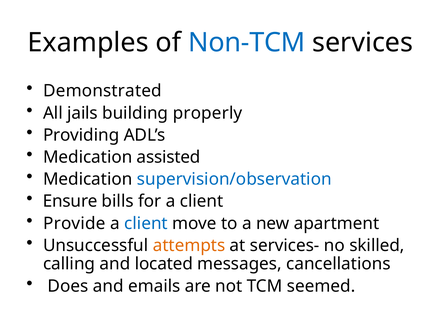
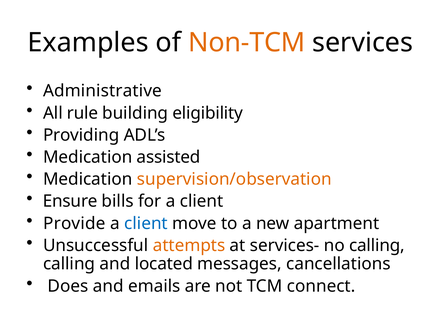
Non-TCM colour: blue -> orange
Demonstrated: Demonstrated -> Administrative
jails: jails -> rule
properly: properly -> eligibility
supervision/observation colour: blue -> orange
no skilled: skilled -> calling
seemed: seemed -> connect
